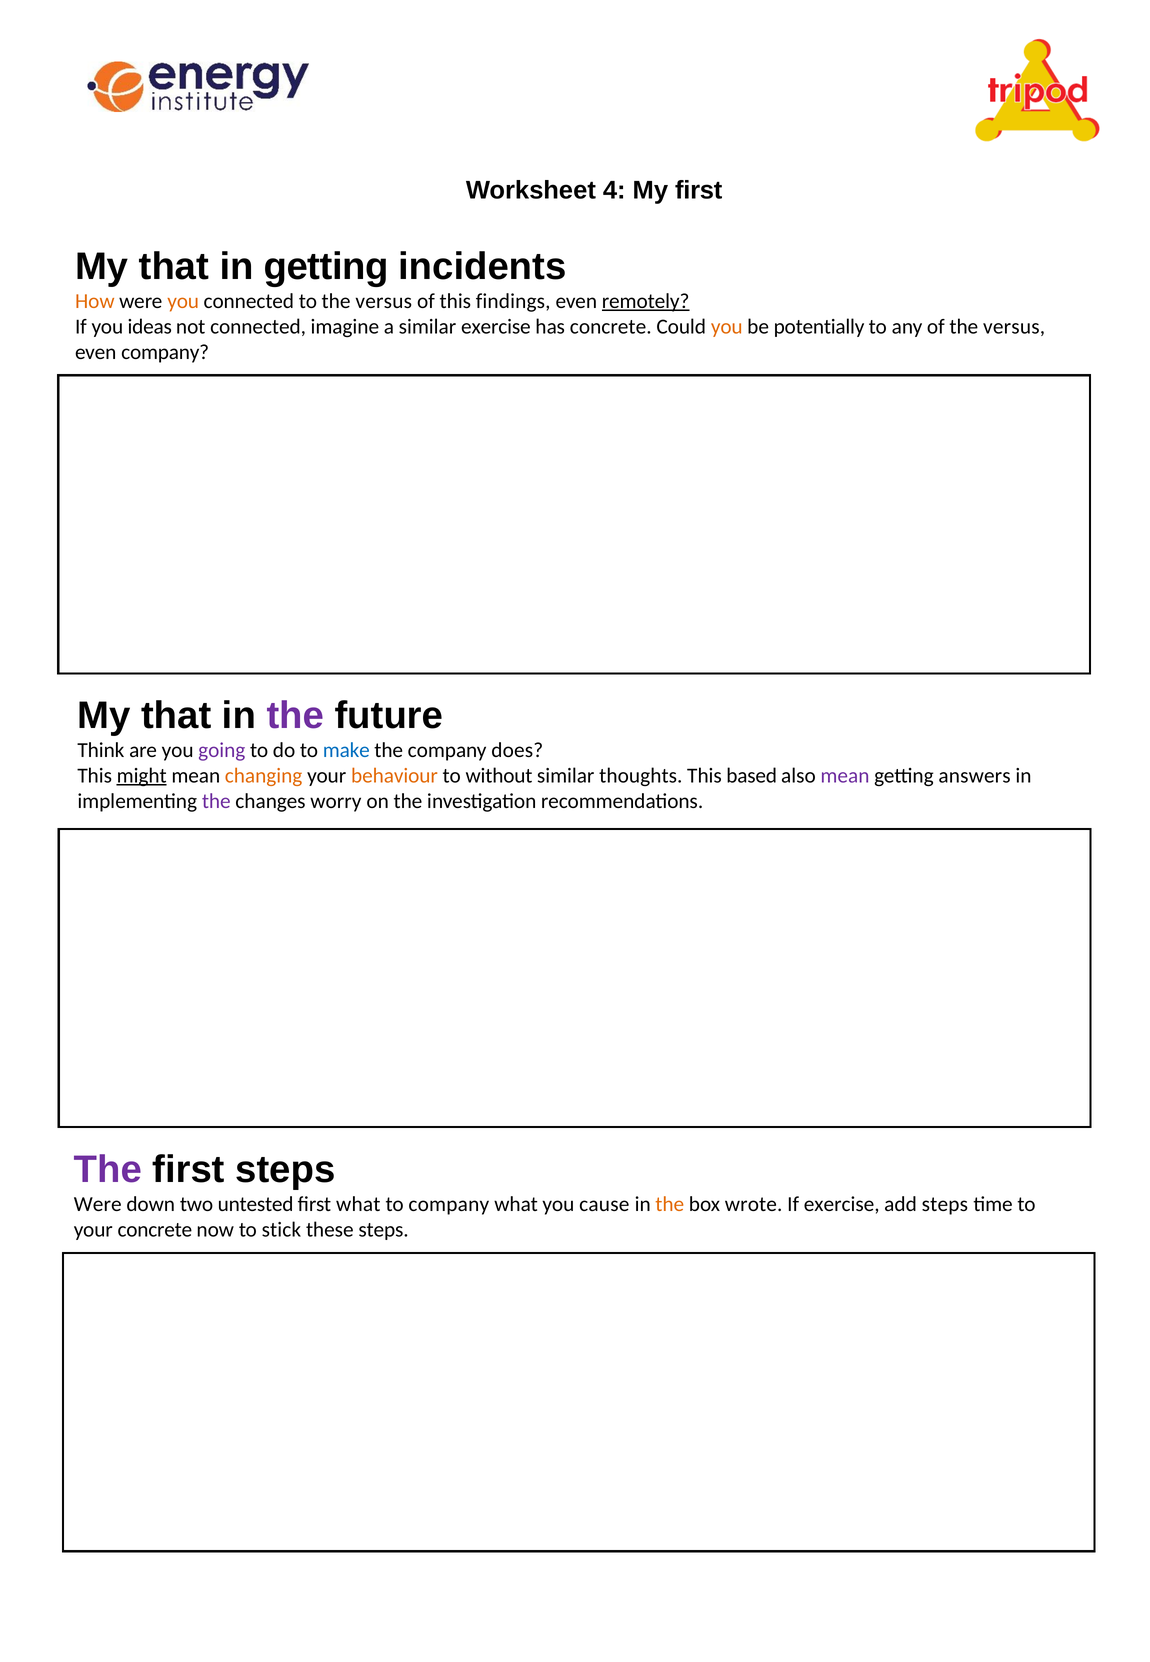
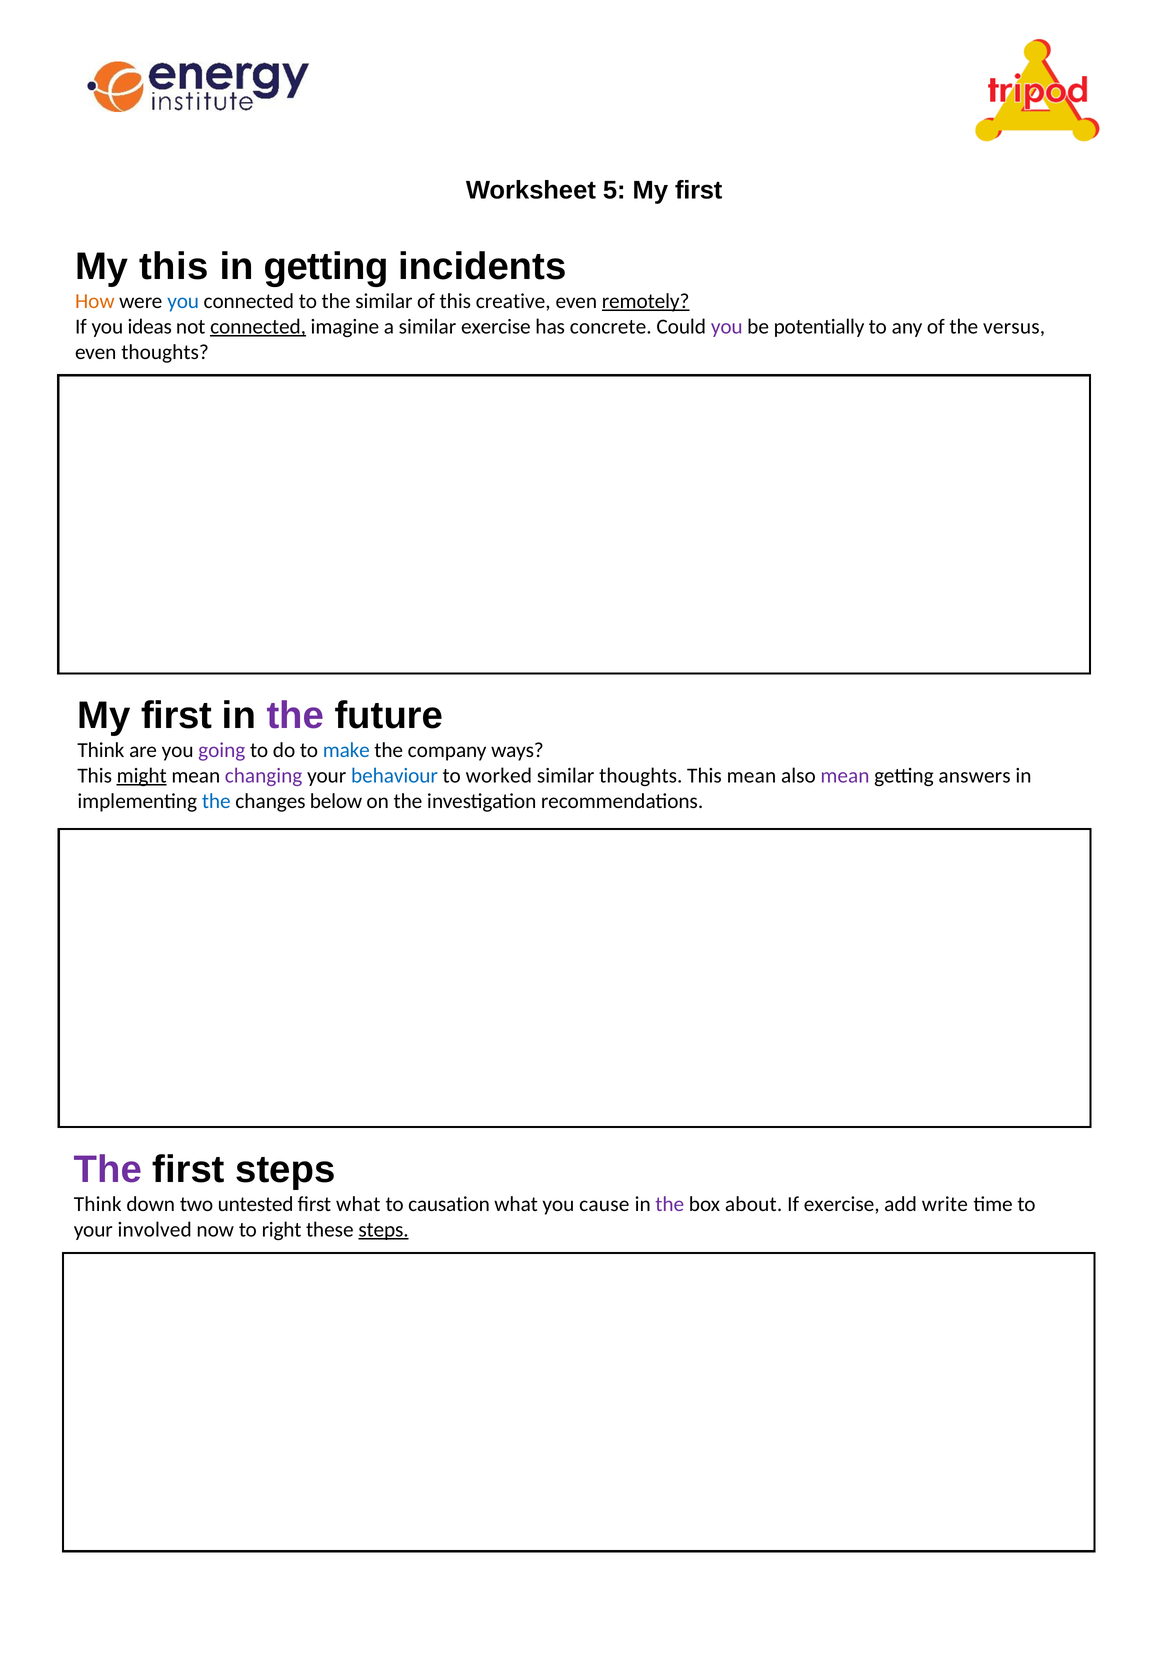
4: 4 -> 5
that at (174, 266): that -> this
you at (183, 301) colour: orange -> blue
to the versus: versus -> similar
findings: findings -> creative
connected at (258, 326) underline: none -> present
you at (727, 326) colour: orange -> purple
even company: company -> thoughts
that at (176, 715): that -> first
does: does -> ways
changing colour: orange -> purple
behaviour colour: orange -> blue
without: without -> worked
This based: based -> mean
the at (216, 801) colour: purple -> blue
worry: worry -> below
Were at (98, 1203): Were -> Think
to company: company -> causation
the at (670, 1203) colour: orange -> purple
wrote: wrote -> about
add steps: steps -> write
your concrete: concrete -> involved
stick: stick -> right
steps at (384, 1229) underline: none -> present
